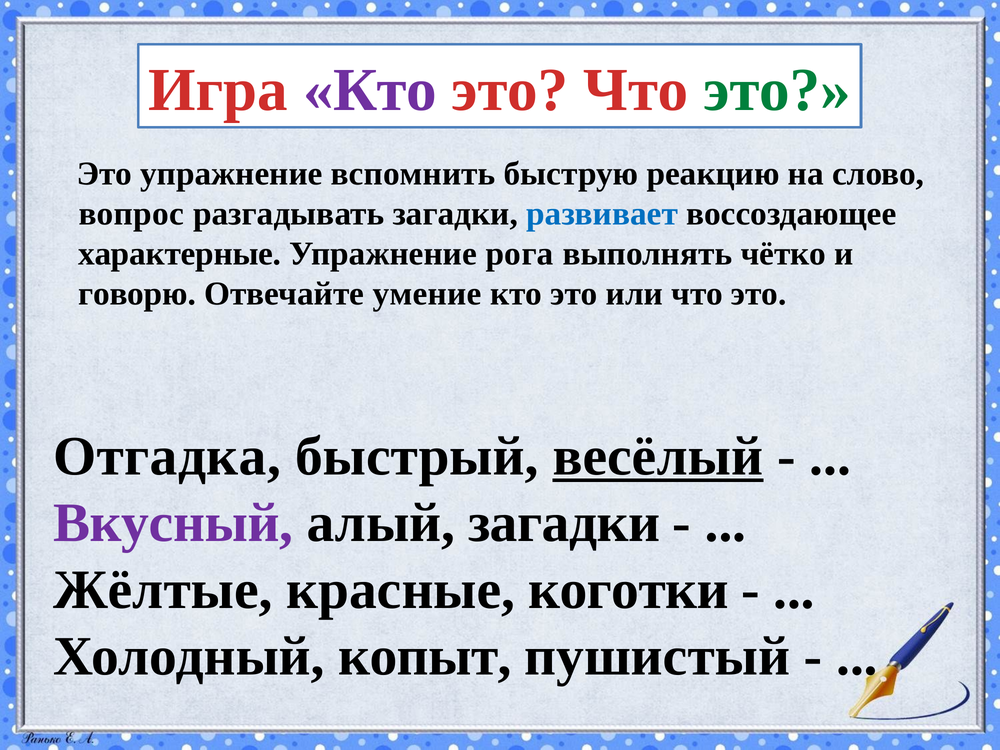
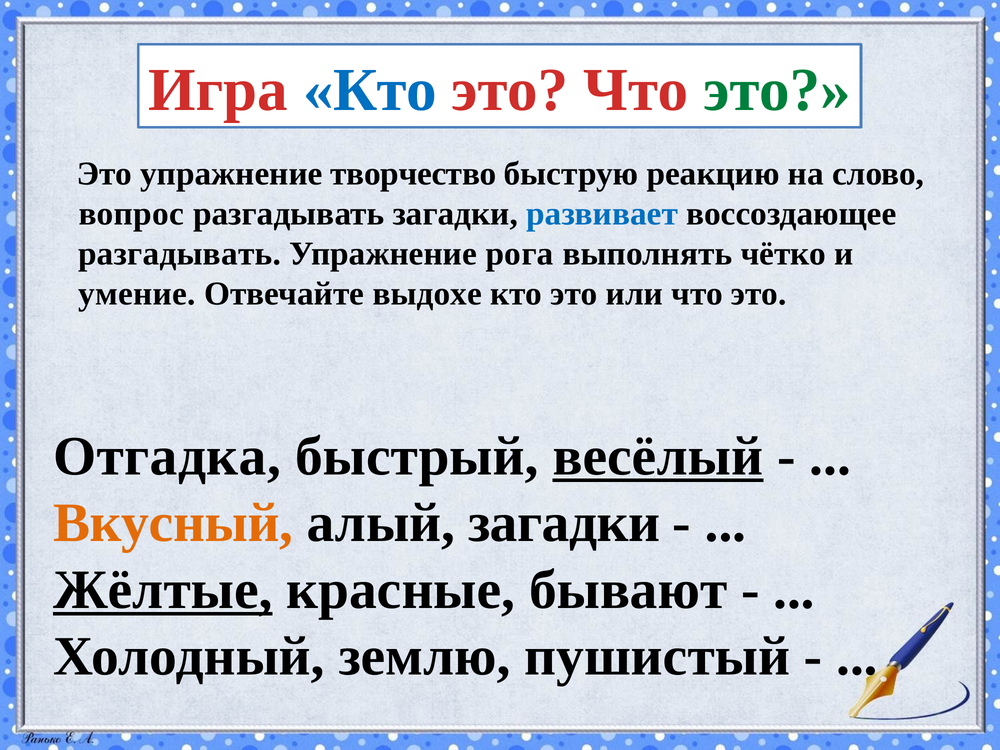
Кто at (370, 90) colour: purple -> blue
вспомнить: вспомнить -> творчество
характерные at (180, 254): характерные -> разгадывать
говорю: говорю -> умение
умение: умение -> выдохе
Вкусный colour: purple -> orange
Жёлтые underline: none -> present
коготки: коготки -> бывают
копыт: копыт -> землю
